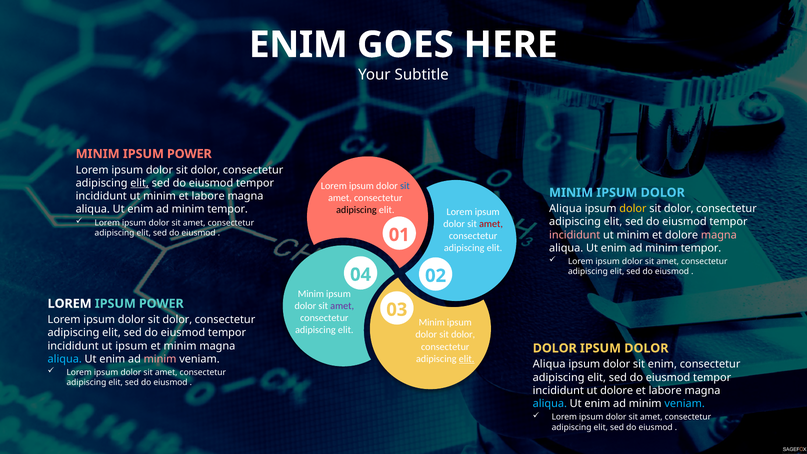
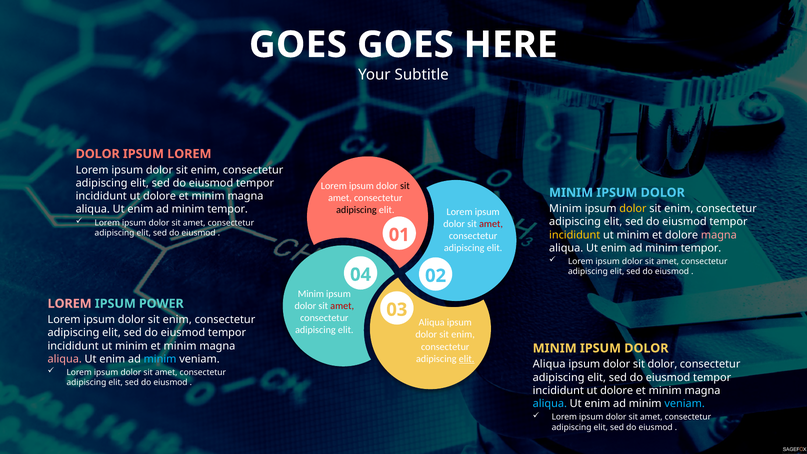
ENIM at (298, 45): ENIM -> GOES
MINIM at (98, 154): MINIM -> DOLOR
POWER at (189, 154): POWER -> LOREM
dolor at (205, 170): dolor -> enim
elit at (140, 183) underline: present -> none
sit at (405, 186) colour: blue -> black
minim at (160, 196): minim -> dolore
labore at (208, 196): labore -> minim
Aliqua at (566, 209): Aliqua -> Minim
dolor at (679, 209): dolor -> enim
incididunt at (575, 235) colour: pink -> yellow
LOREM at (70, 304) colour: white -> pink
amet at (342, 306) colour: purple -> red
dolor at (177, 320): dolor -> enim
Minim at (432, 322): Minim -> Aliqua
dolor at (463, 335): dolor -> enim
ipsum at (131, 346): ipsum -> minim
DOLOR at (555, 348): DOLOR -> MINIM
aliqua at (65, 359) colour: light blue -> pink
minim at (160, 359) colour: pink -> light blue
sit enim: enim -> dolor
labore at (665, 390): labore -> minim
